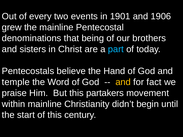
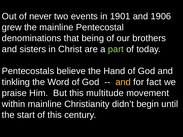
every: every -> never
part colour: light blue -> light green
temple: temple -> tinkling
partakers: partakers -> multitude
